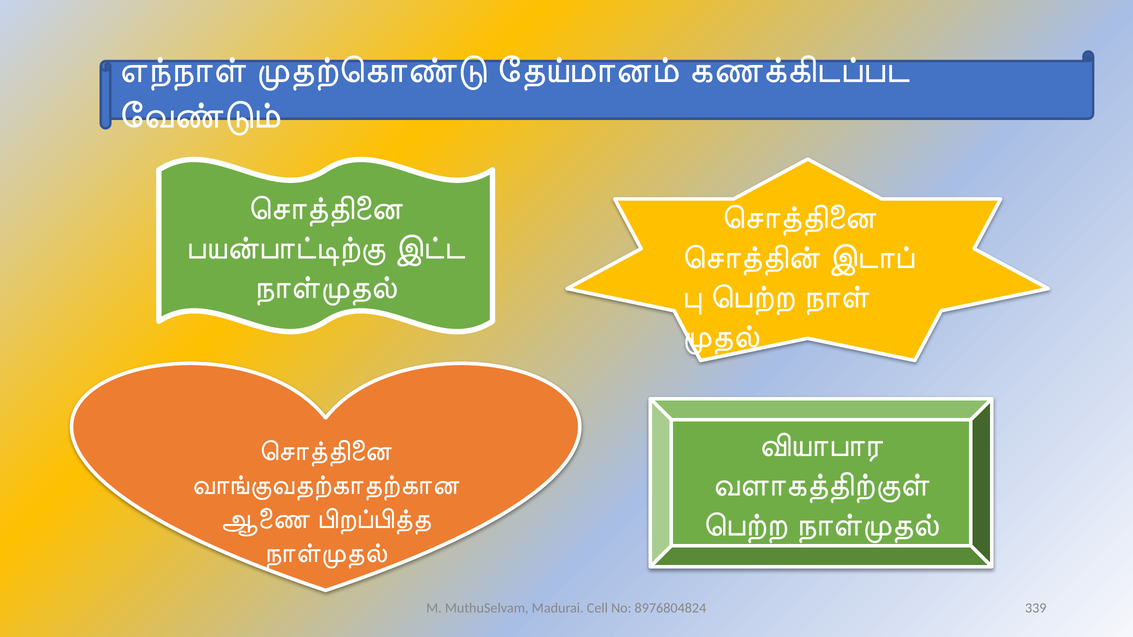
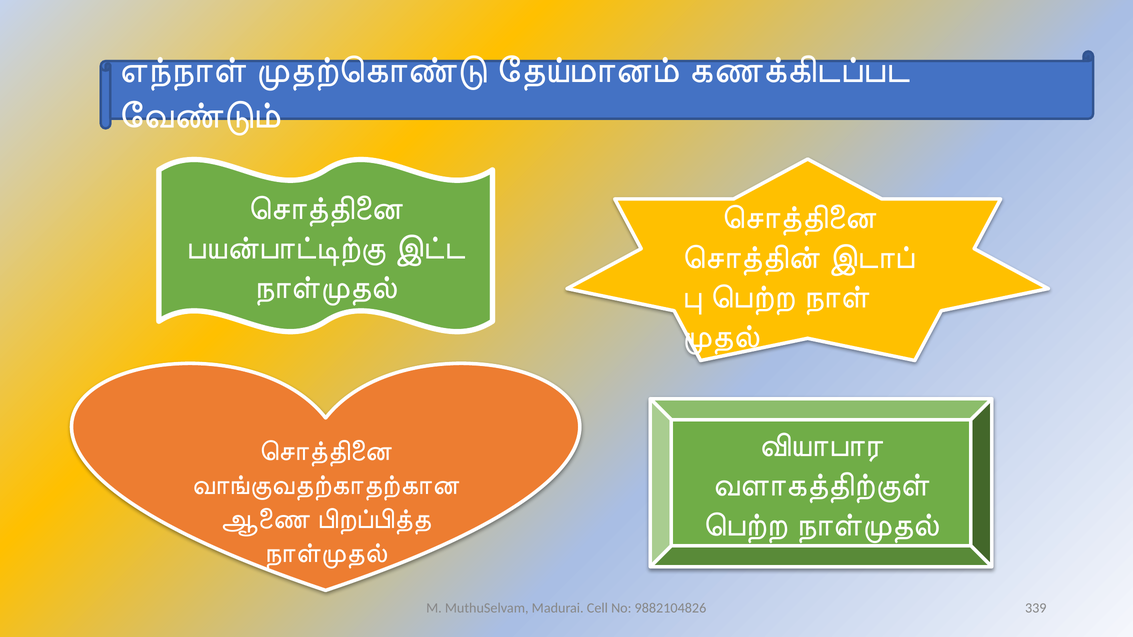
8976804824: 8976804824 -> 9882104826
